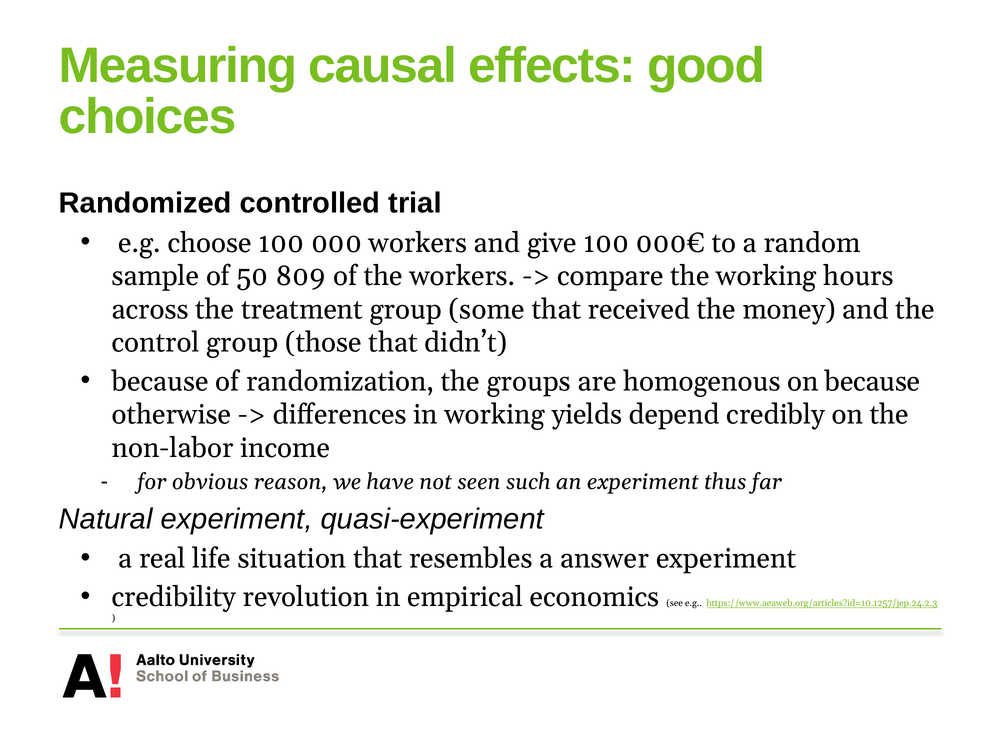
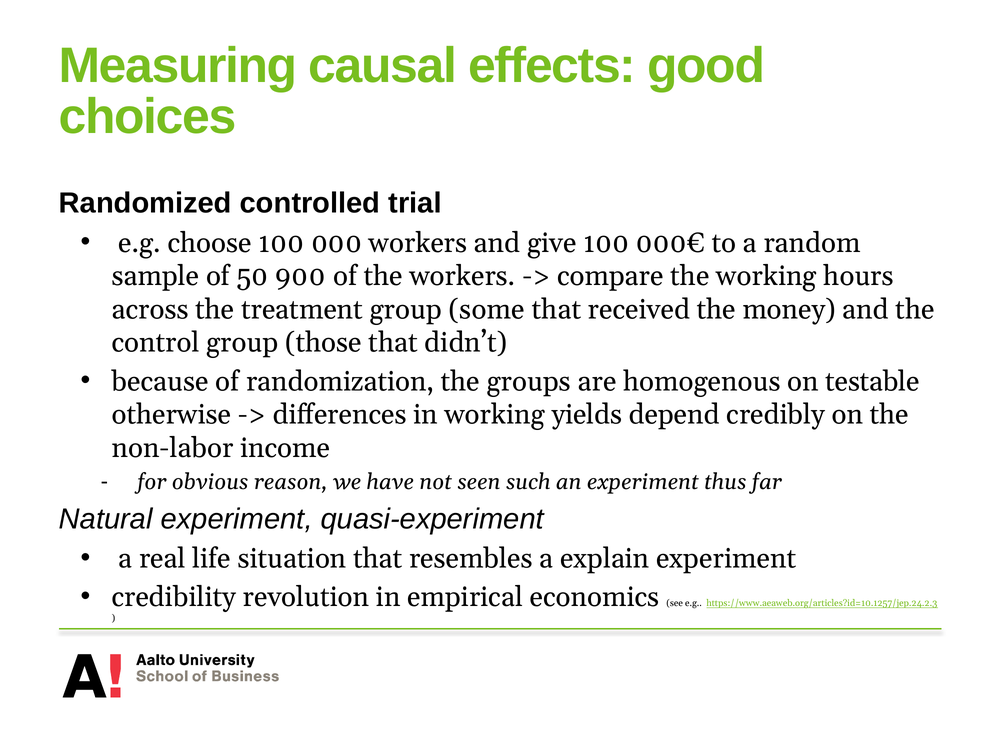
809: 809 -> 900
on because: because -> testable
answer: answer -> explain
